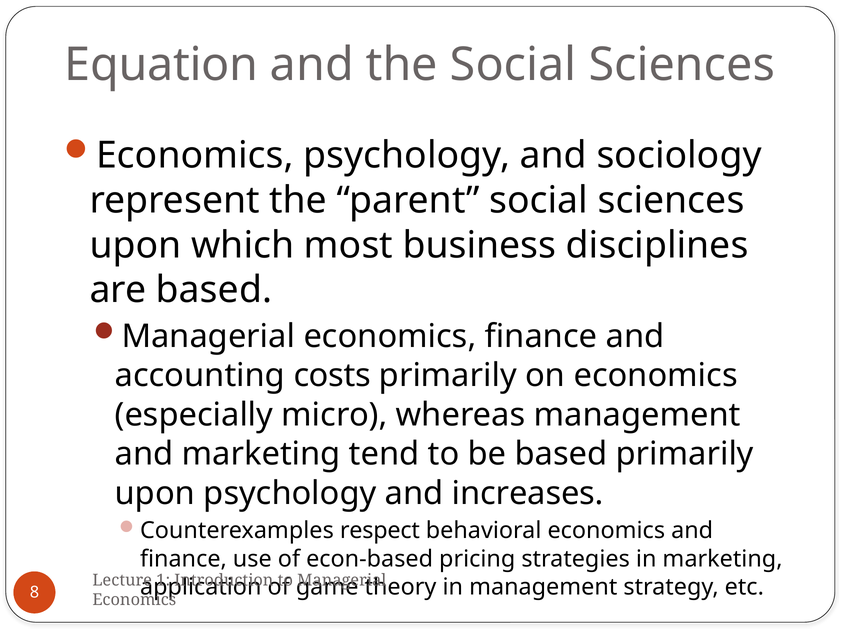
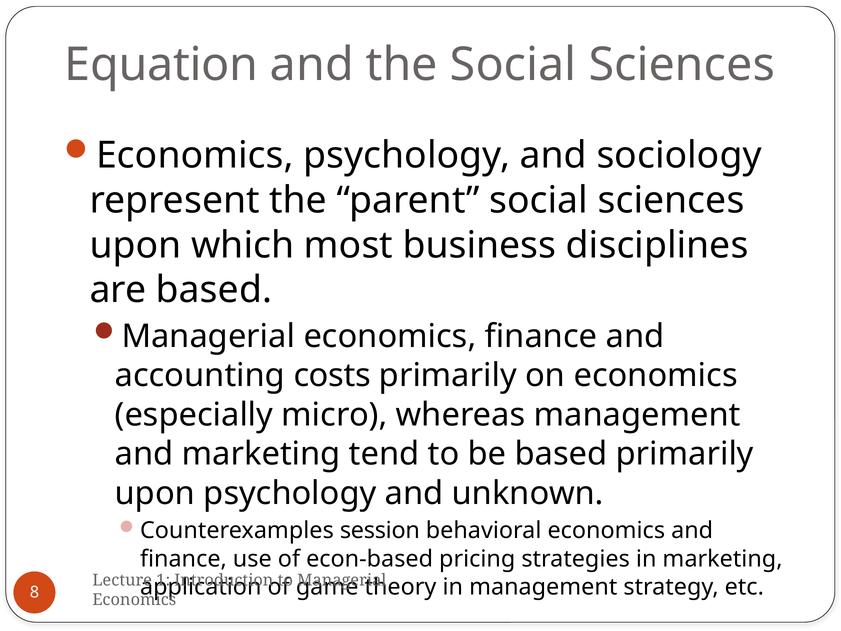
increases: increases -> unknown
respect: respect -> session
